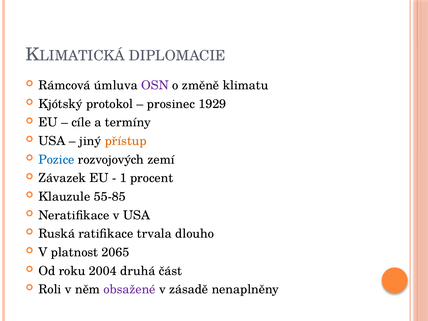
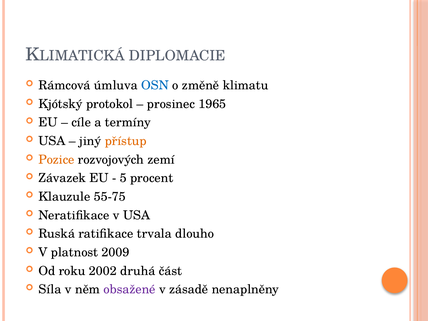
OSN colour: purple -> blue
1929: 1929 -> 1965
Pozice colour: blue -> orange
1: 1 -> 5
55-85: 55-85 -> 55-75
2065: 2065 -> 2009
2004: 2004 -> 2002
Roli: Roli -> Síla
